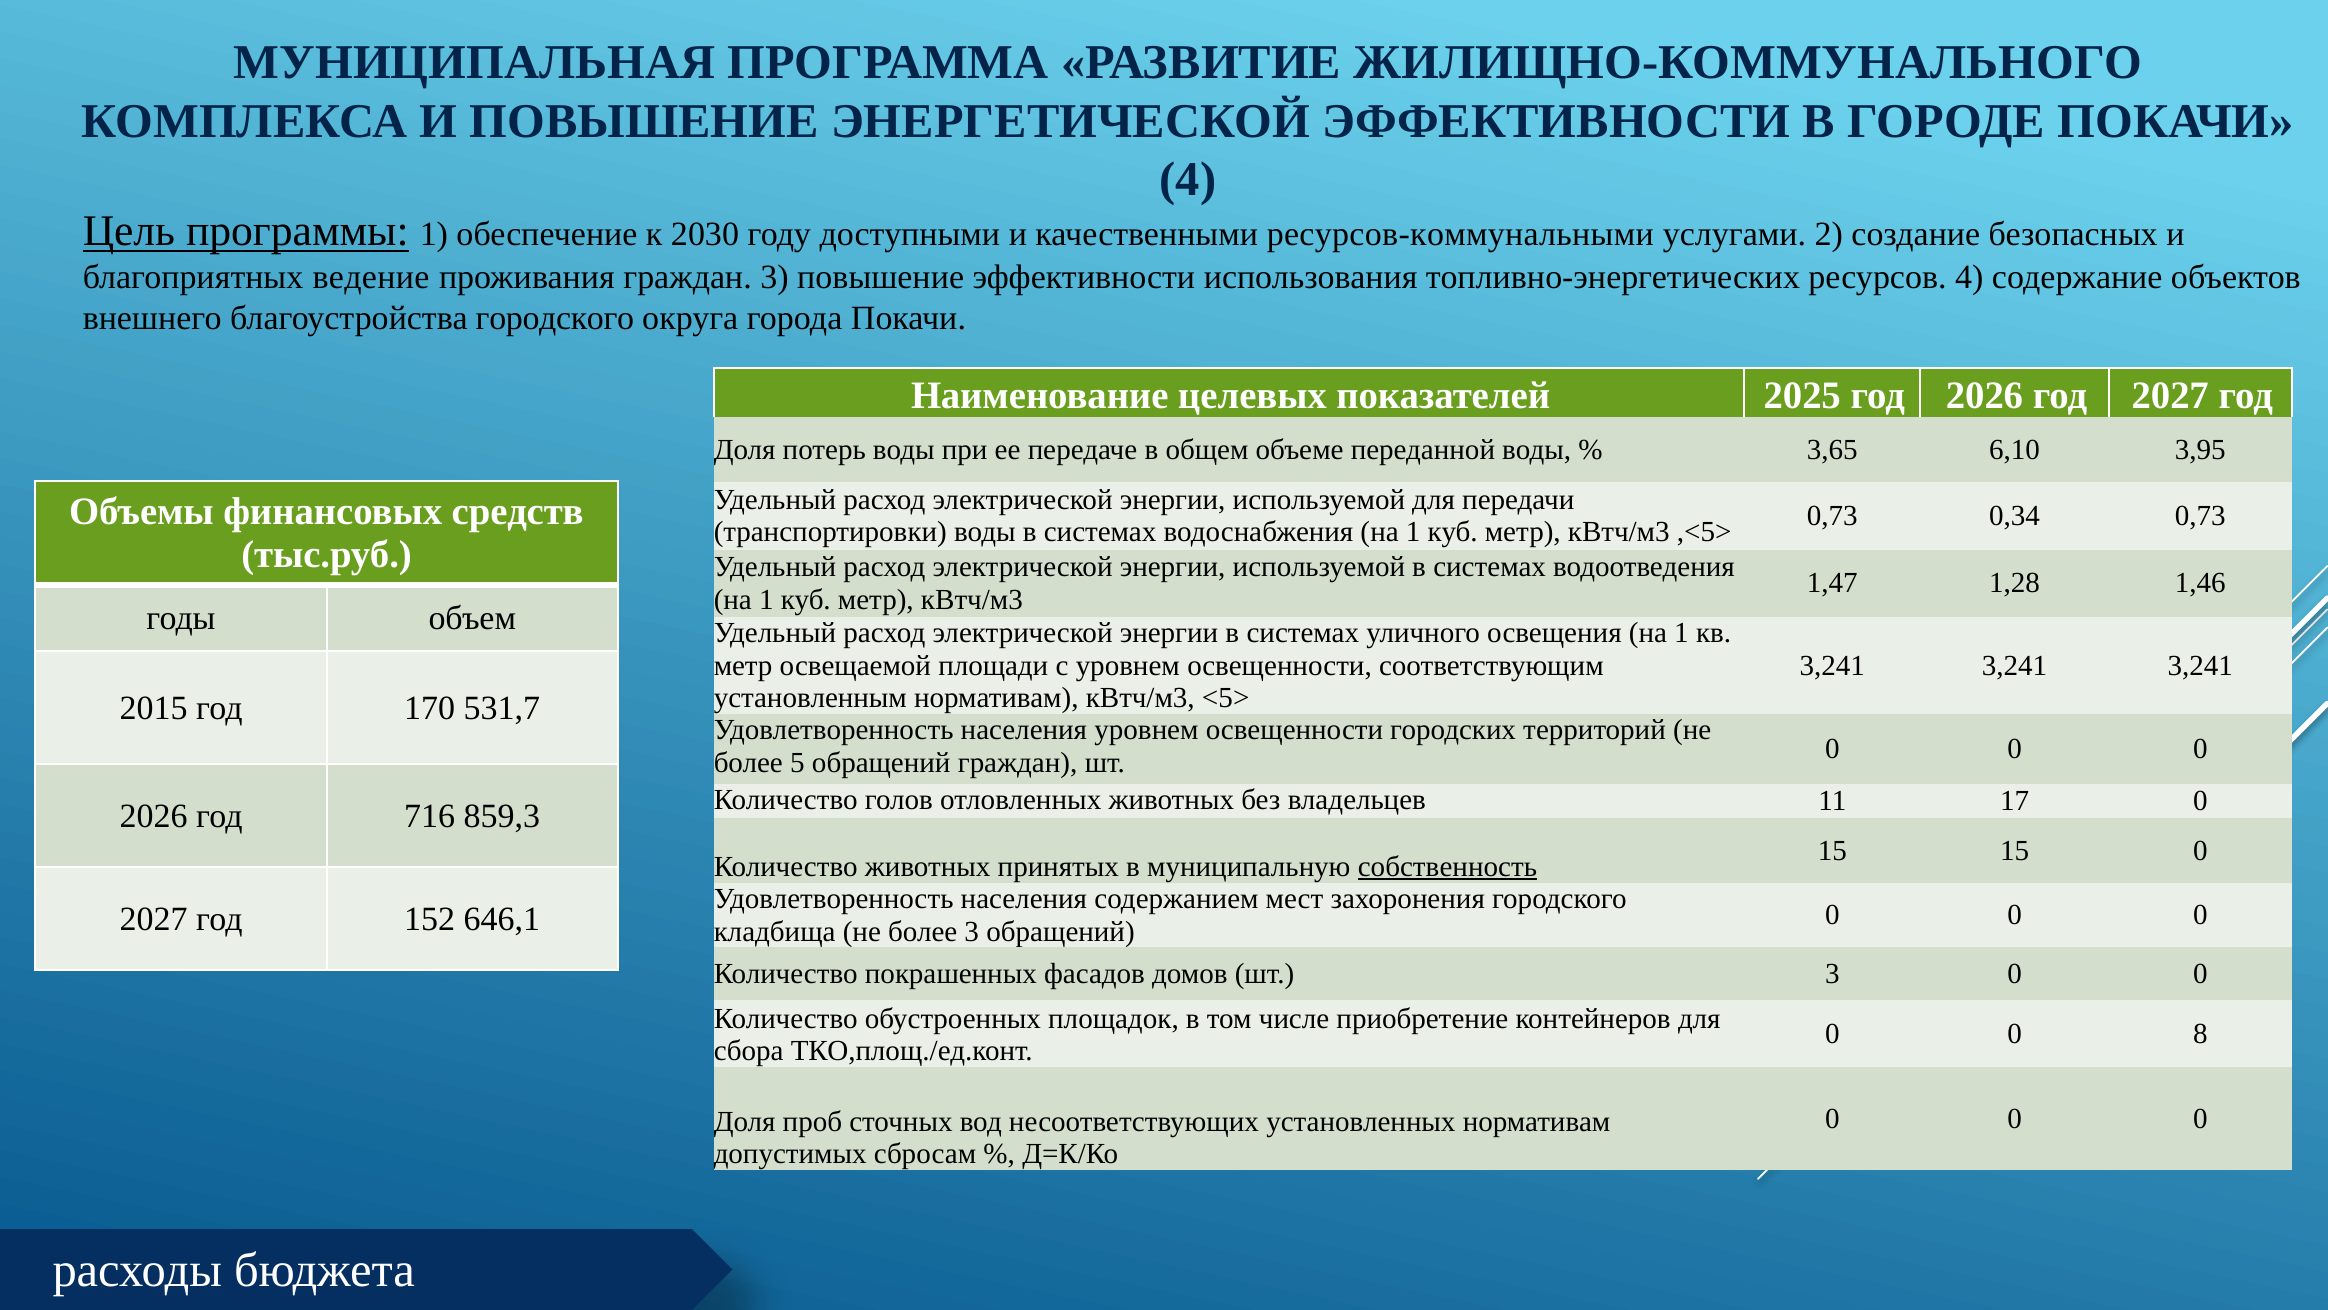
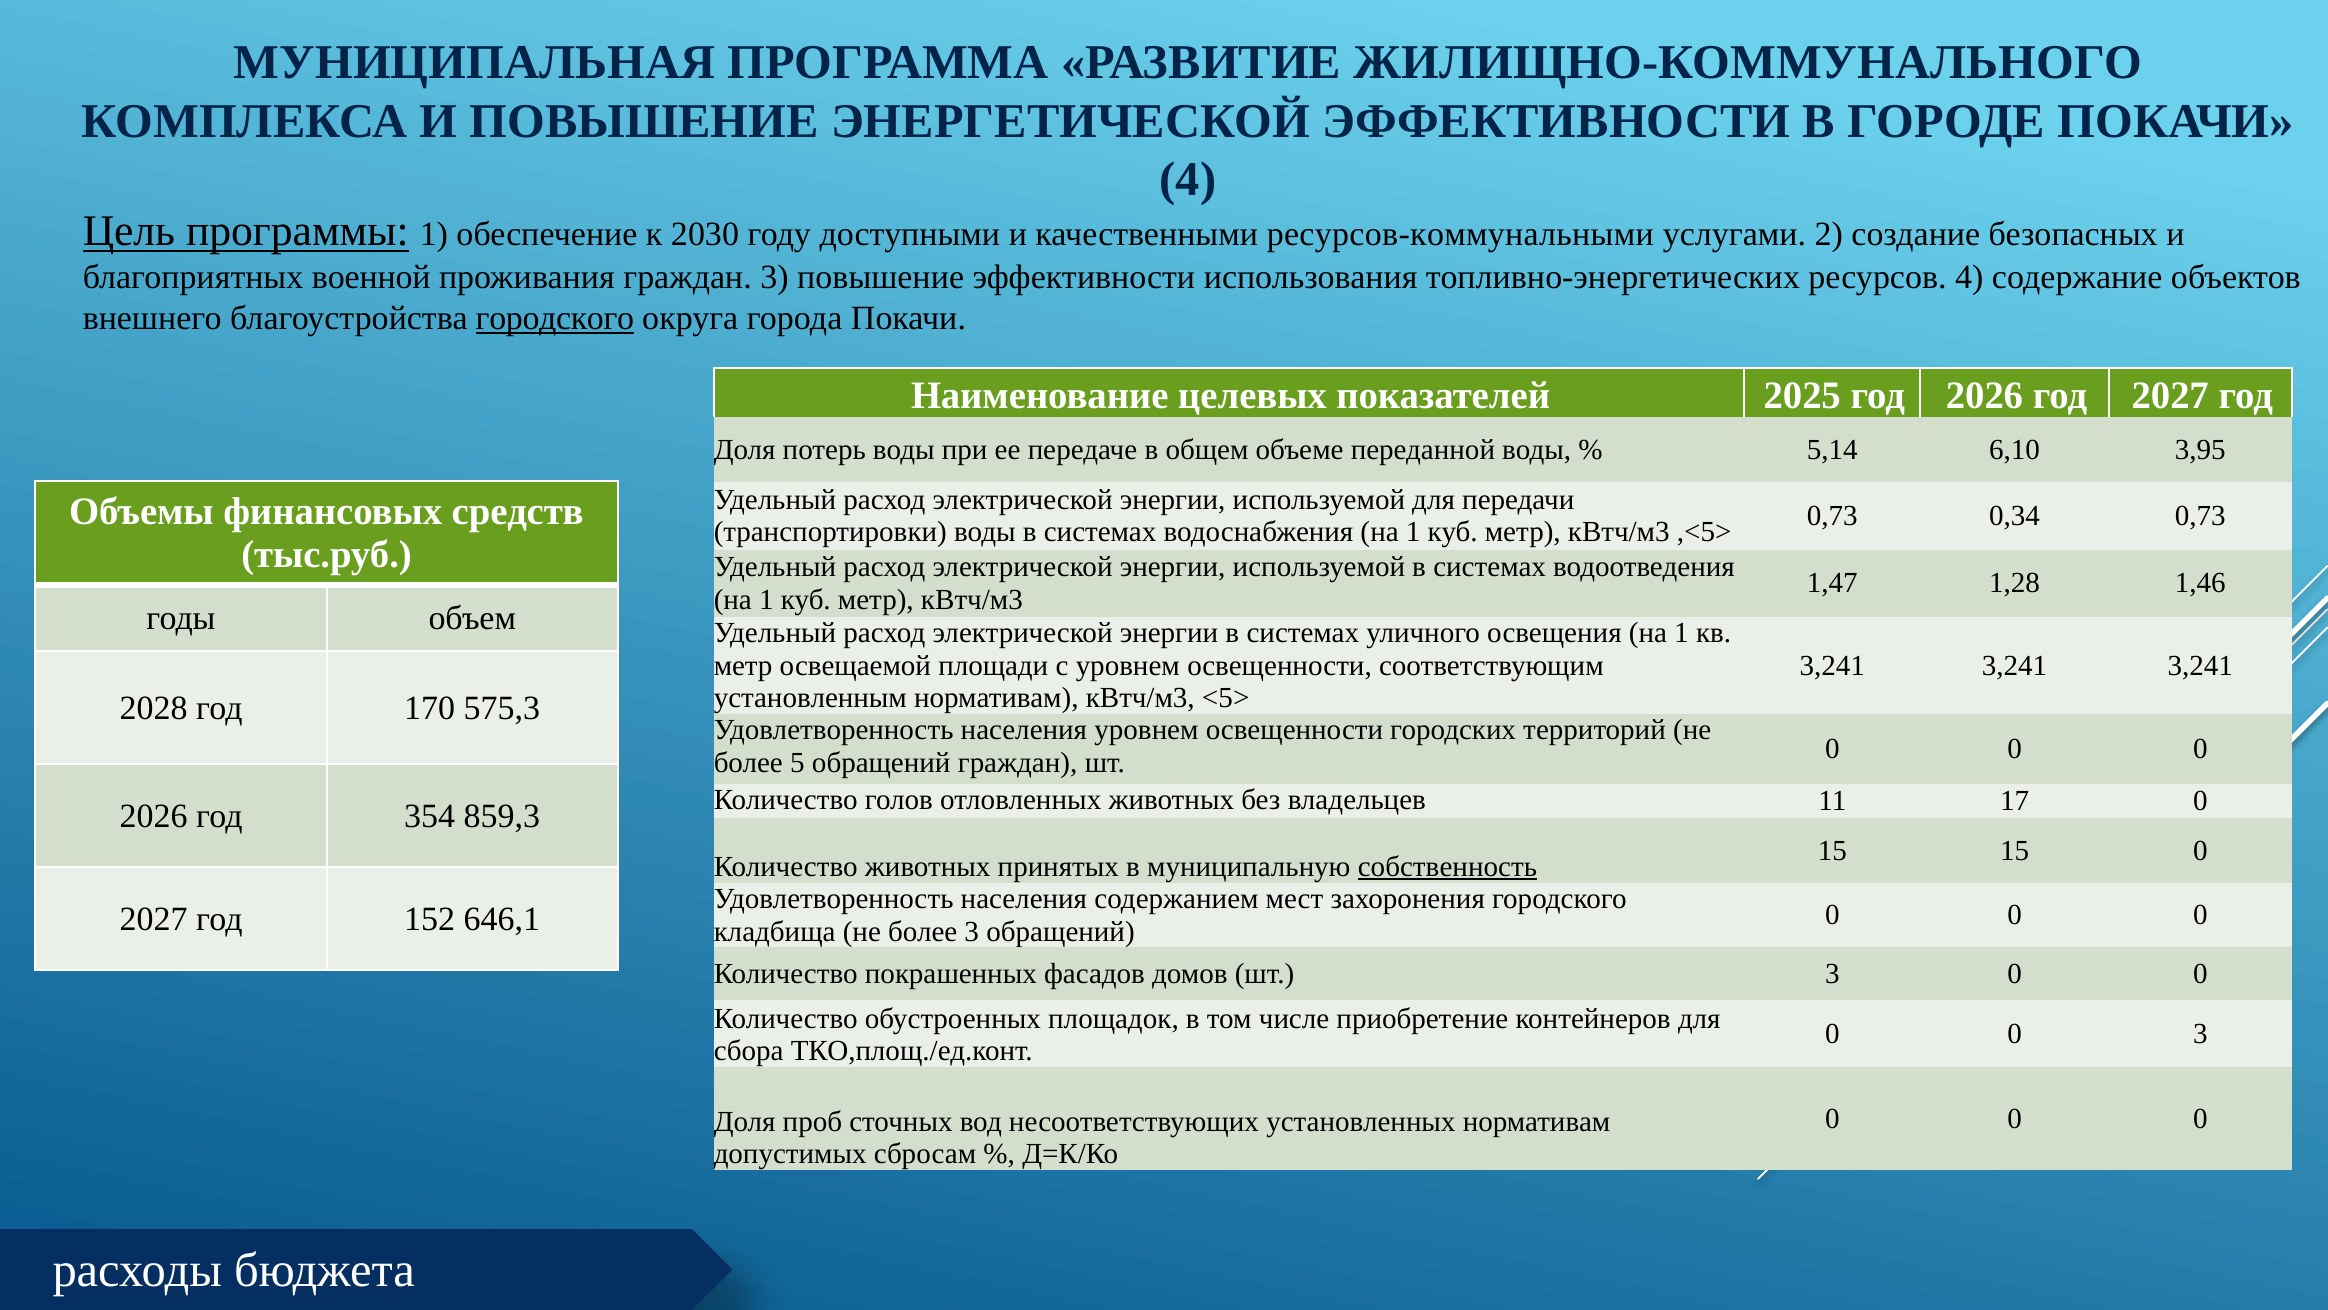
ведение: ведение -> военной
городского at (555, 318) underline: none -> present
3,65: 3,65 -> 5,14
2015: 2015 -> 2028
531,7: 531,7 -> 575,3
716: 716 -> 354
0 8: 8 -> 3
